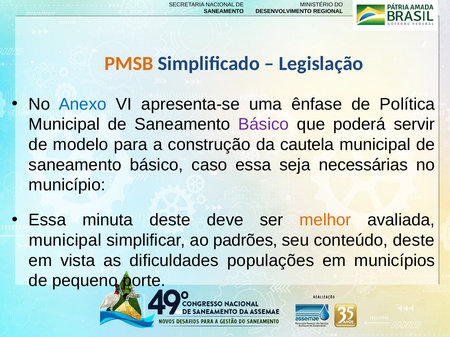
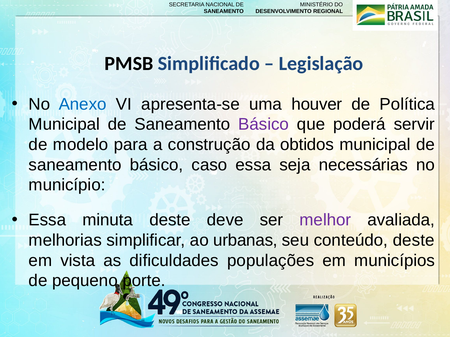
PMSB colour: orange -> black
ênfase: ênfase -> houver
cautela: cautela -> obtidos
melhor colour: orange -> purple
municipal at (65, 241): municipal -> melhorias
padrões: padrões -> urbanas
